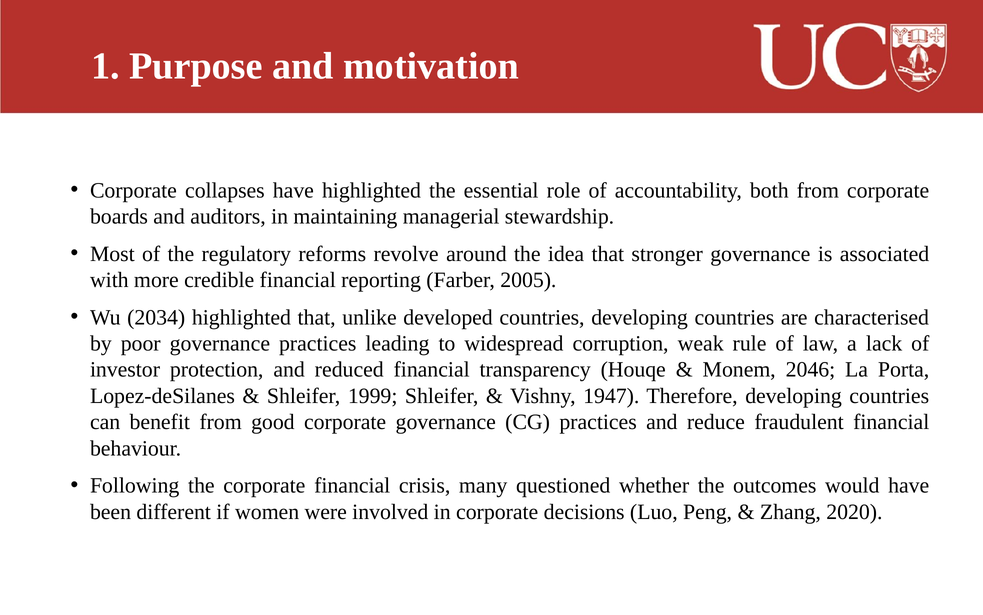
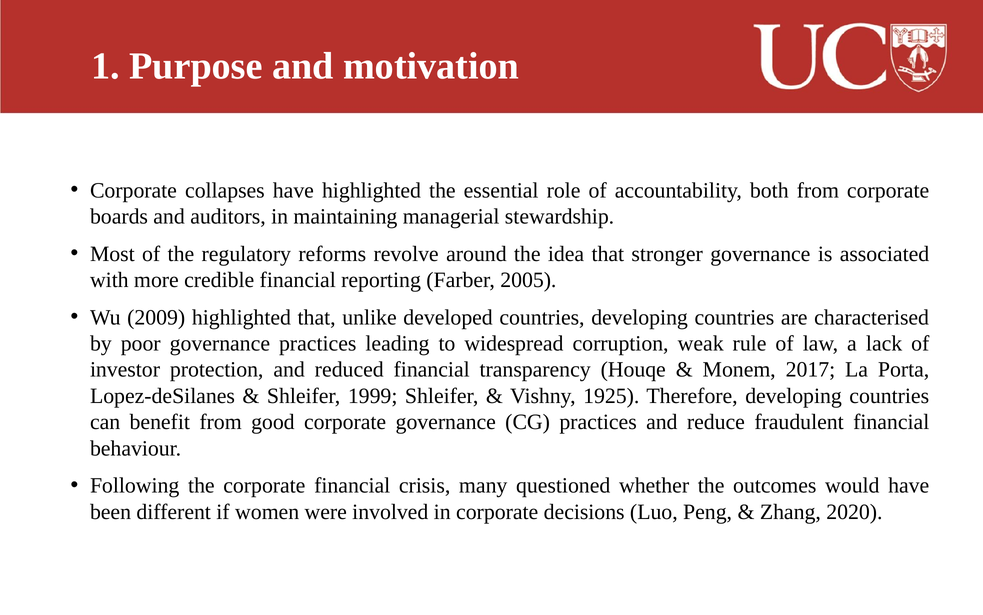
2034: 2034 -> 2009
2046: 2046 -> 2017
1947: 1947 -> 1925
